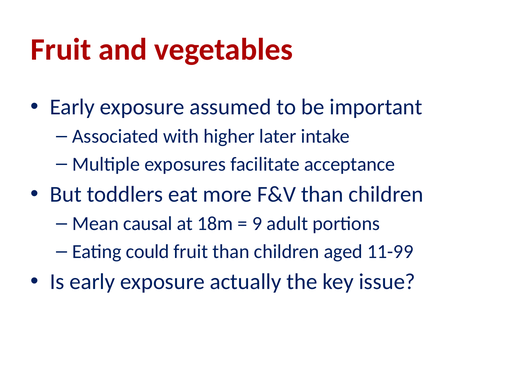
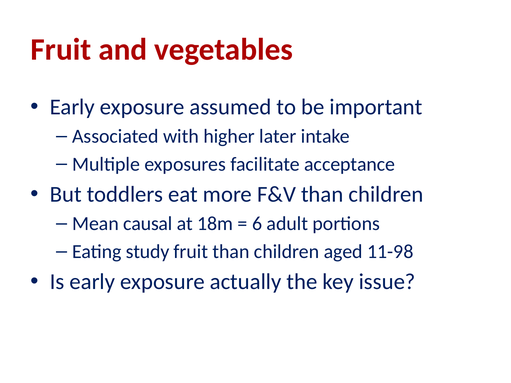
9: 9 -> 6
could: could -> study
11-99: 11-99 -> 11-98
